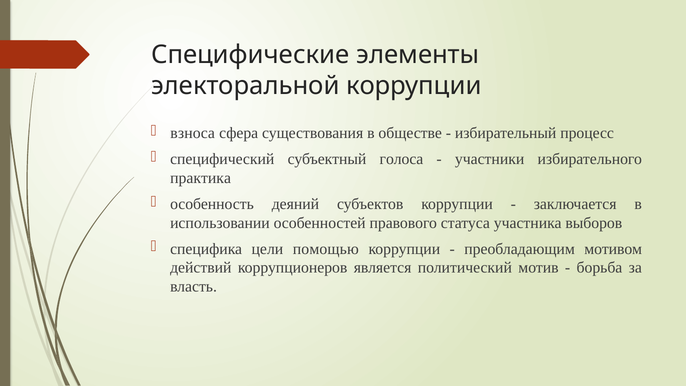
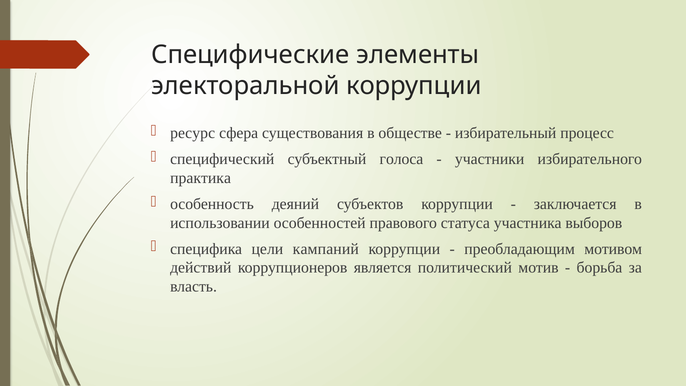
взноса: взноса -> ресурс
помощью: помощью -> кампаний
